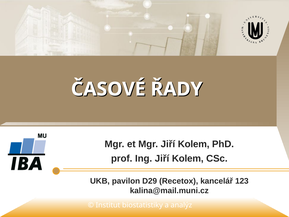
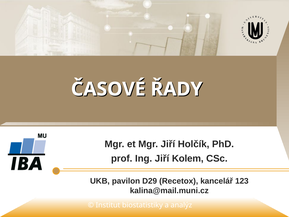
Mgr Jiří Kolem: Kolem -> Holčík
